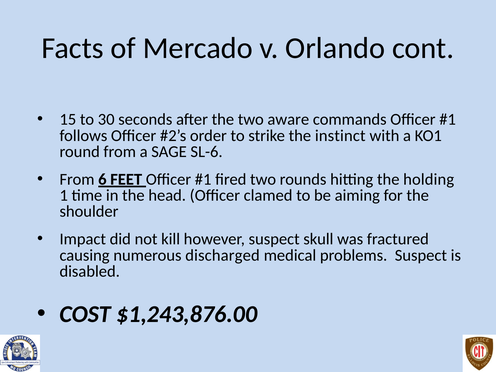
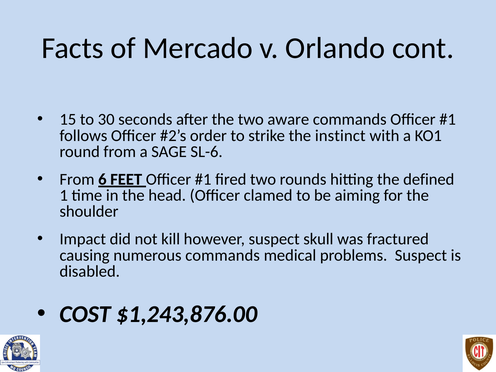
holding: holding -> defined
numerous discharged: discharged -> commands
